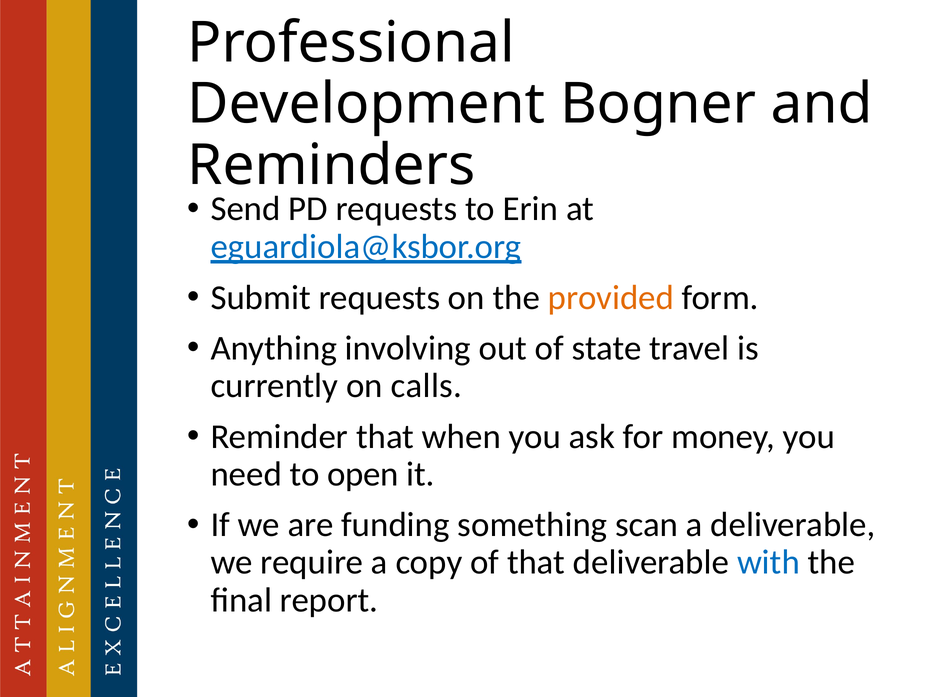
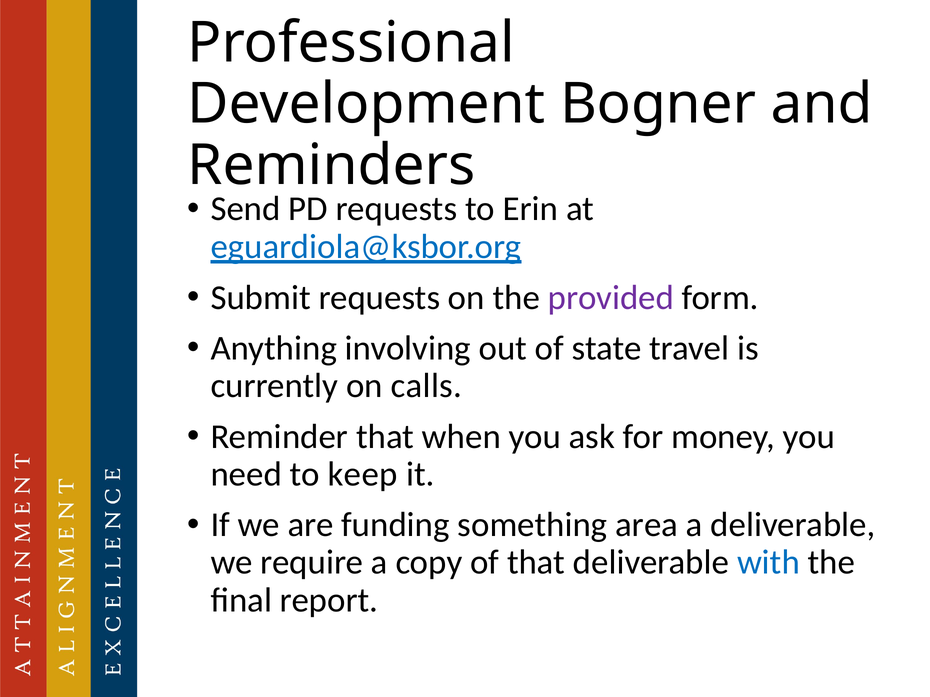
provided colour: orange -> purple
open: open -> keep
scan: scan -> area
